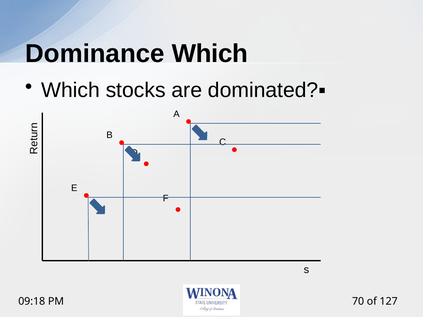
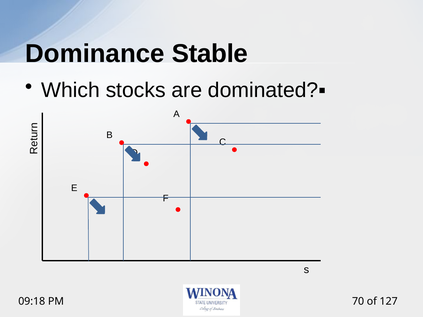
Dominance Which: Which -> Stable
